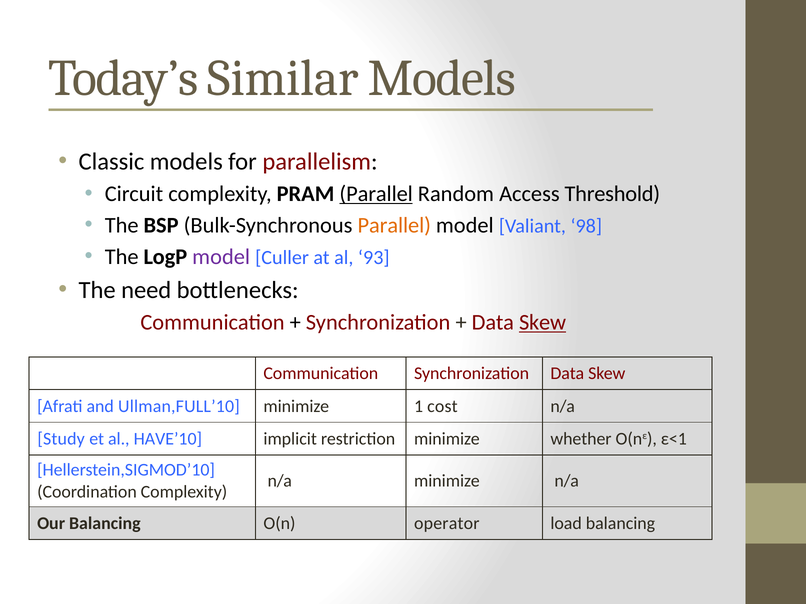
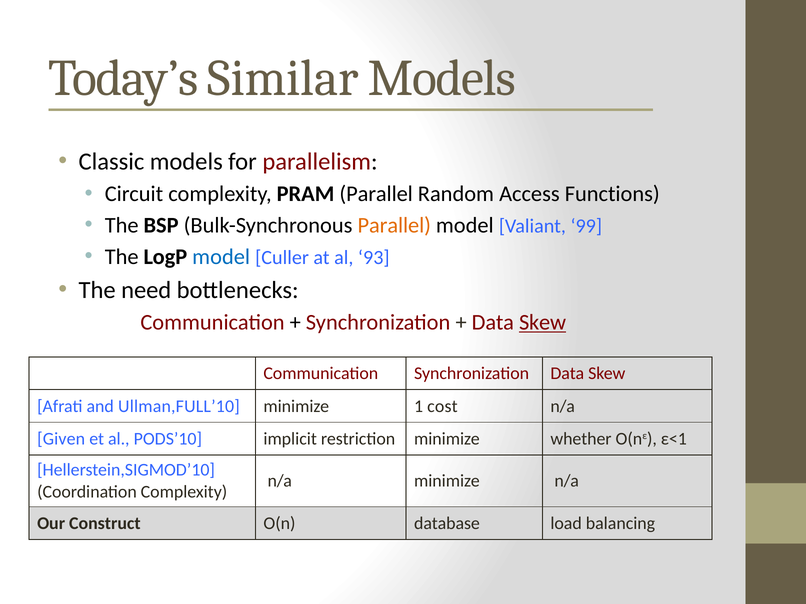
Parallel at (376, 194) underline: present -> none
Threshold: Threshold -> Functions
98: 98 -> 99
model at (221, 257) colour: purple -> blue
Study: Study -> Given
HAVE’10: HAVE’10 -> PODS’10
Our Balancing: Balancing -> Construct
operator: operator -> database
